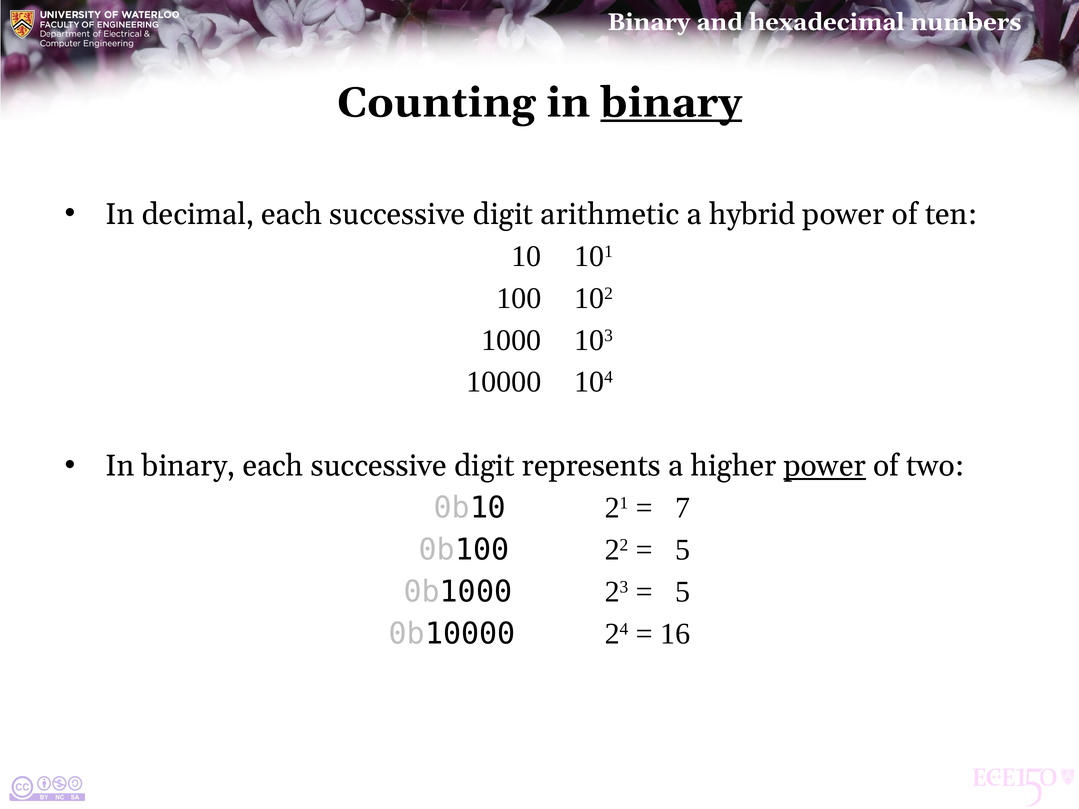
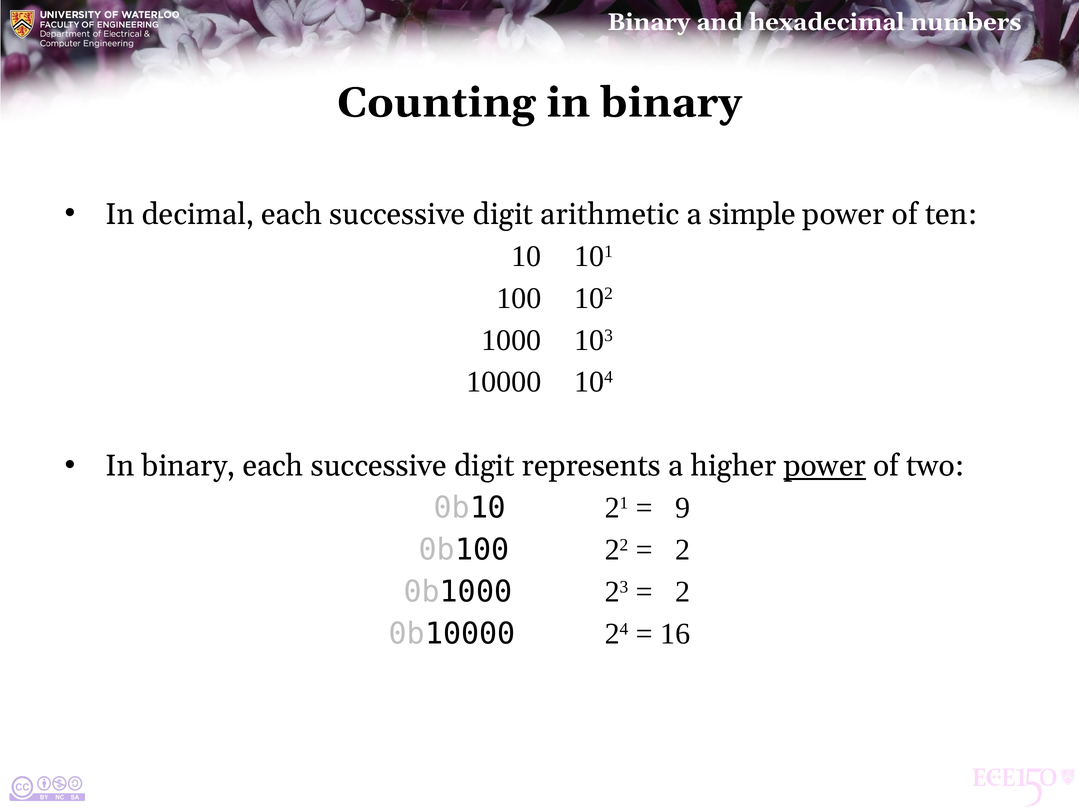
binary at (671, 103) underline: present -> none
hybrid: hybrid -> simple
7 at (683, 508): 7 -> 9
5 at (683, 550): 5 -> 2
5 at (683, 592): 5 -> 2
